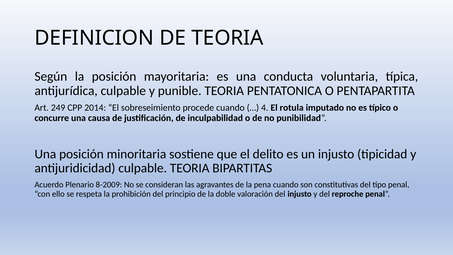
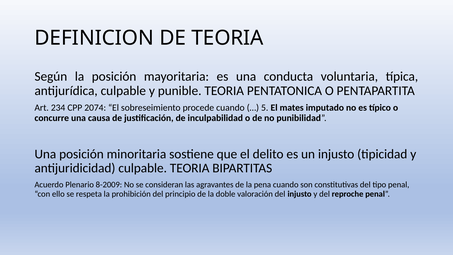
249: 249 -> 234
2014: 2014 -> 2074
4: 4 -> 5
rotula: rotula -> mates
